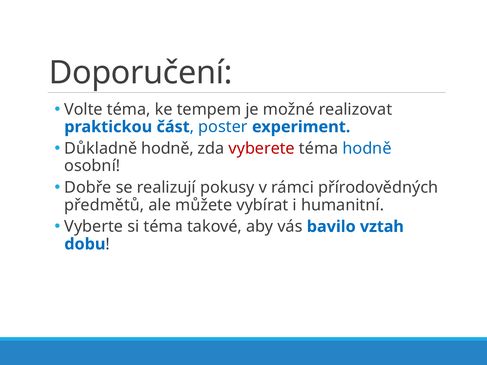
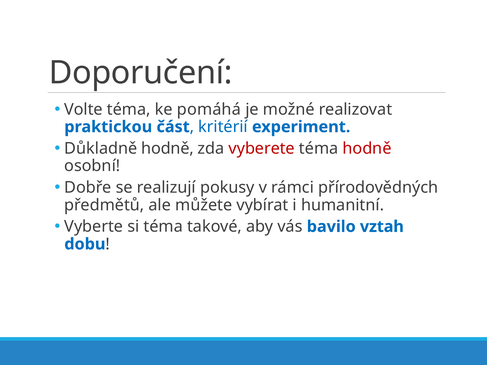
tempem: tempem -> pomáhá
poster: poster -> kritérií
hodně at (367, 149) colour: blue -> red
